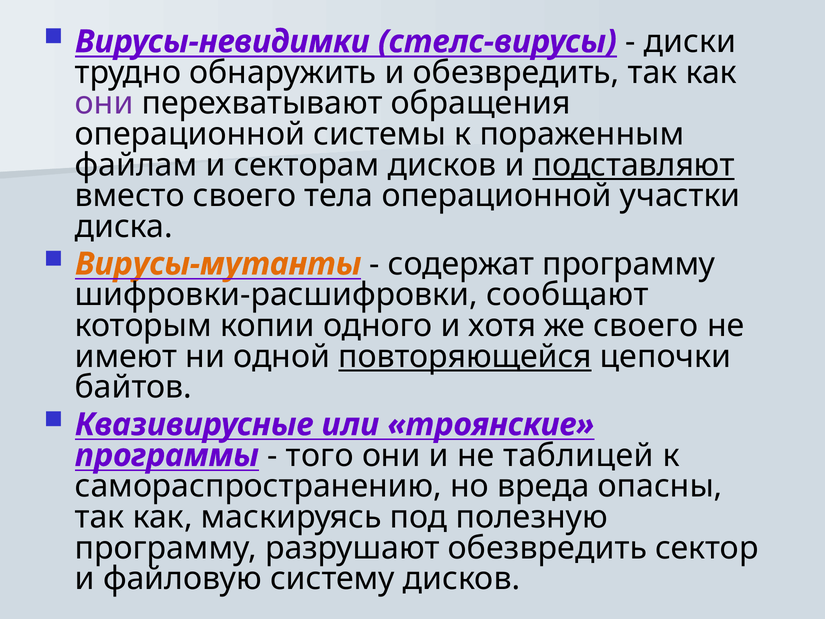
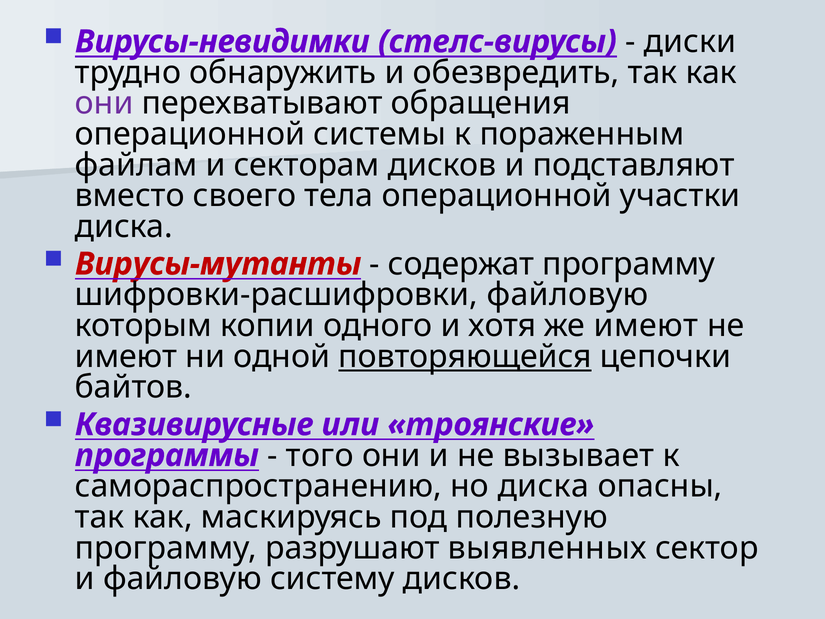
подставляют underline: present -> none
Вирусы-мутанты colour: orange -> red
шифровки-расшифровки сообщают: сообщают -> файловую
же своего: своего -> имеют
таблицей: таблицей -> вызывает
но вреда: вреда -> диска
разрушают обезвредить: обезвредить -> выявленных
